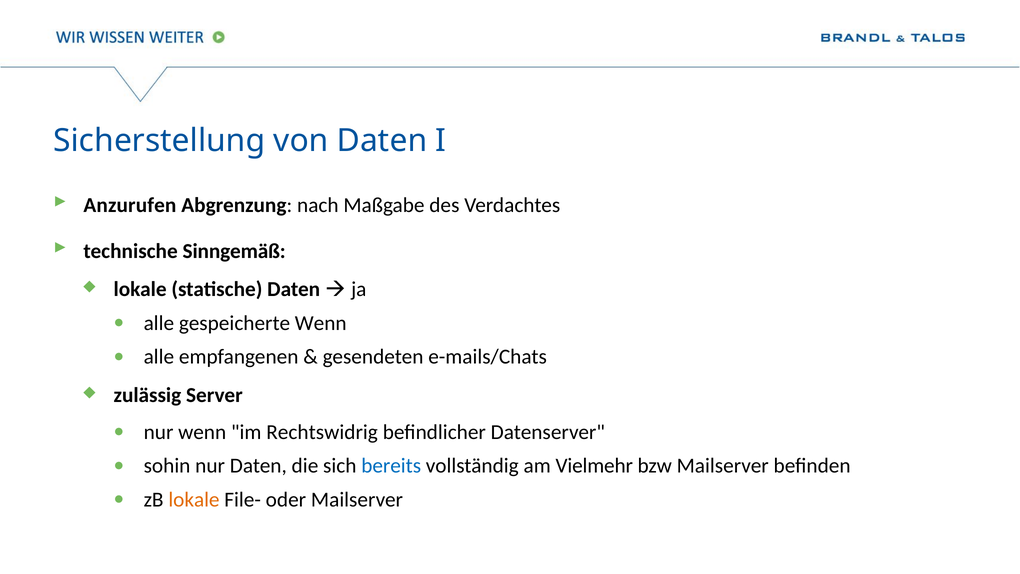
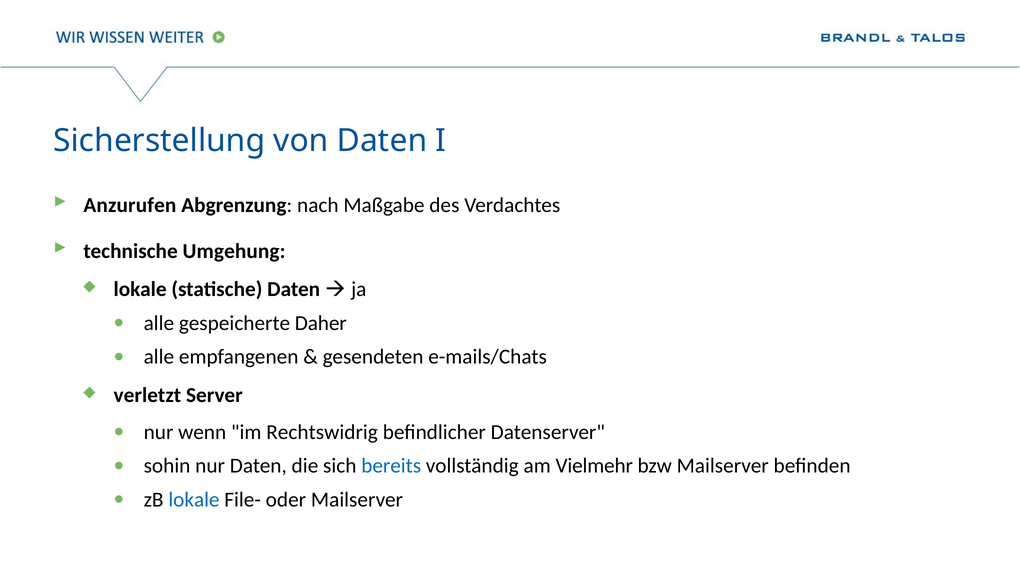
Sinngemäß: Sinngemäß -> Umgehung
gespeicherte Wenn: Wenn -> Daher
zulässig: zulässig -> verletzt
lokale at (194, 499) colour: orange -> blue
